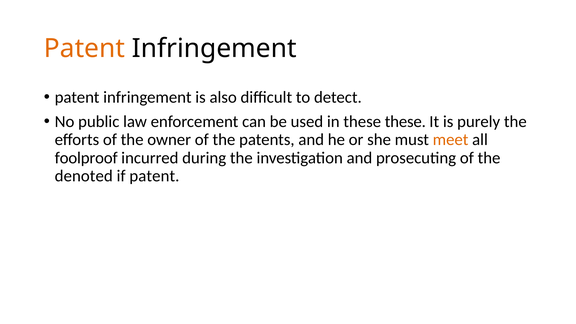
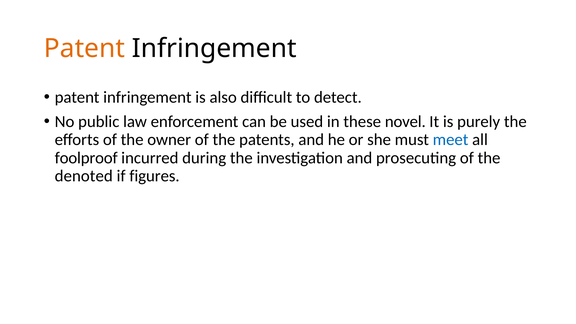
these these: these -> novel
meet colour: orange -> blue
if patent: patent -> figures
